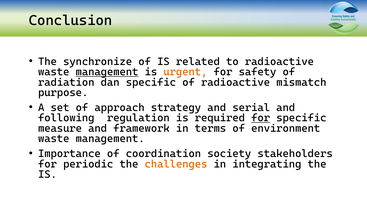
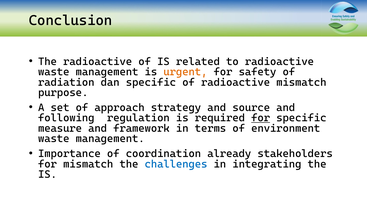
The synchronize: synchronize -> radioactive
management at (107, 72) underline: present -> none
serial: serial -> source
society: society -> already
for periodic: periodic -> mismatch
challenges colour: orange -> blue
